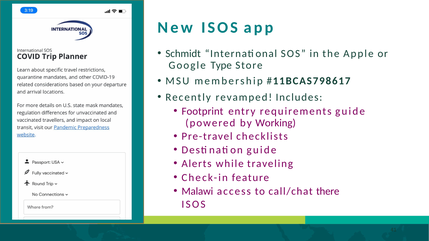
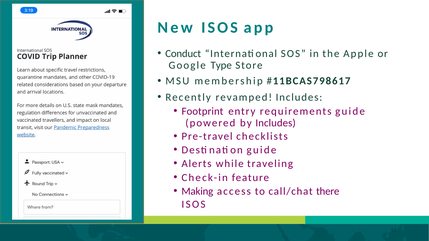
Schmidt: Schmidt -> Conduct
by Working: Working -> Includes
Malawi: Malawi -> Making
